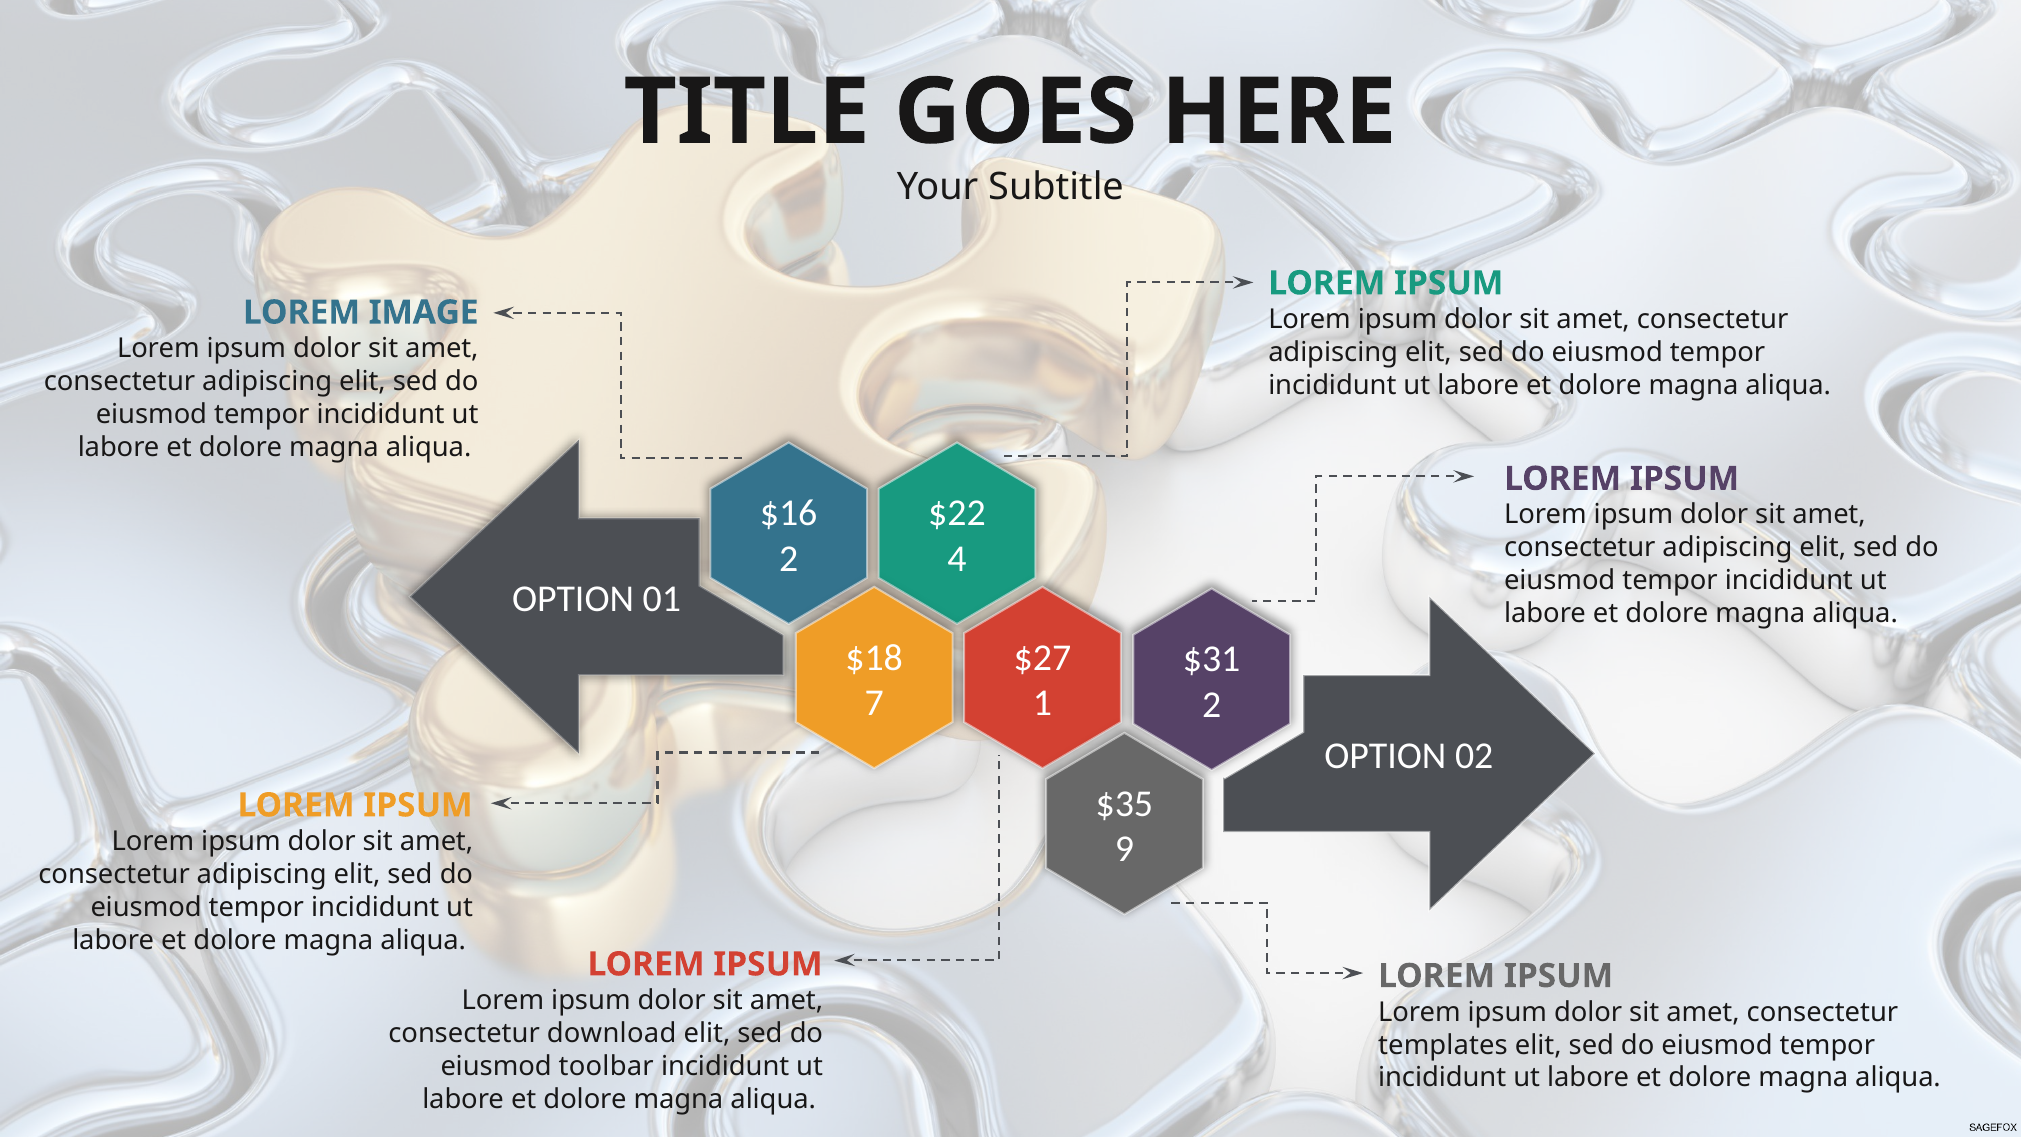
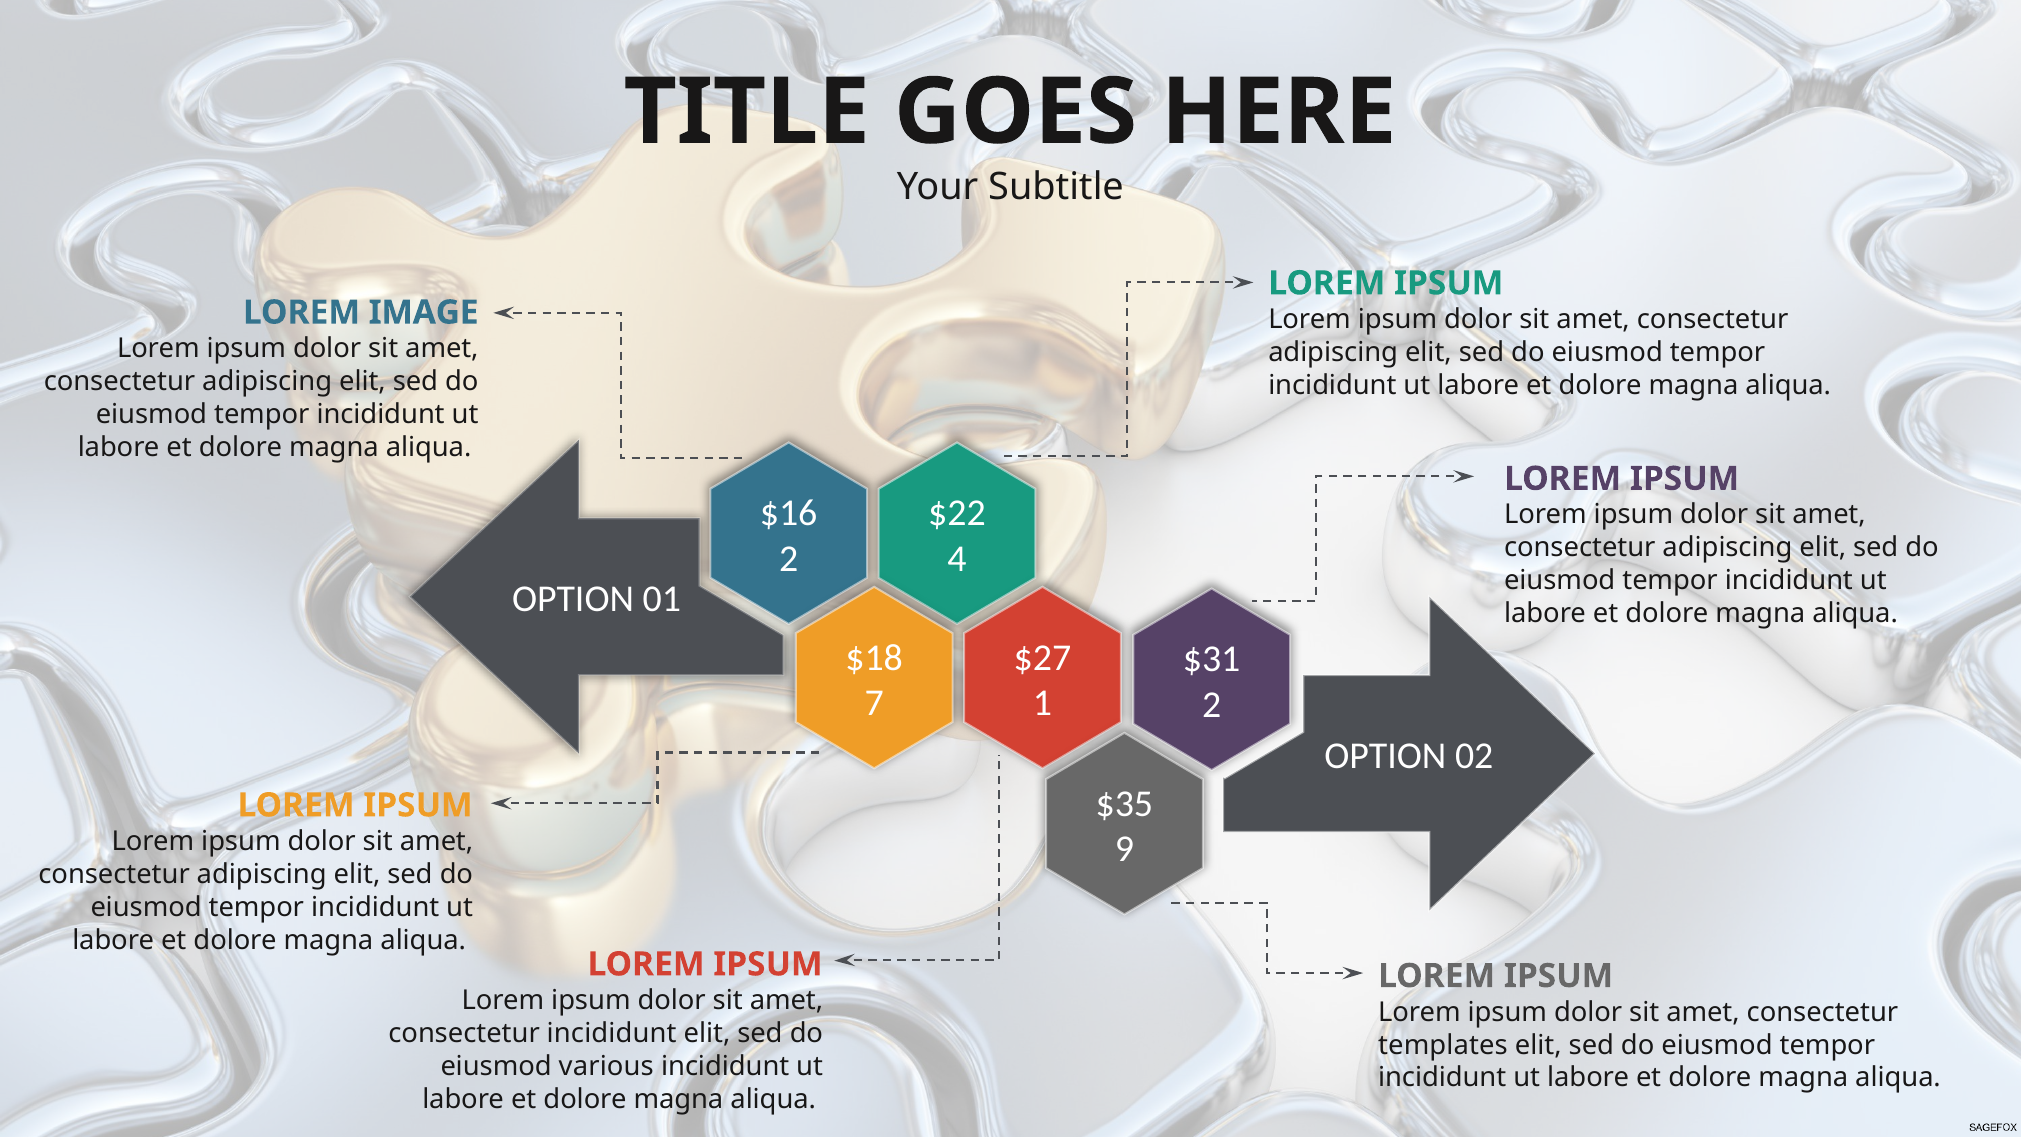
consectetur download: download -> incididunt
toolbar: toolbar -> various
